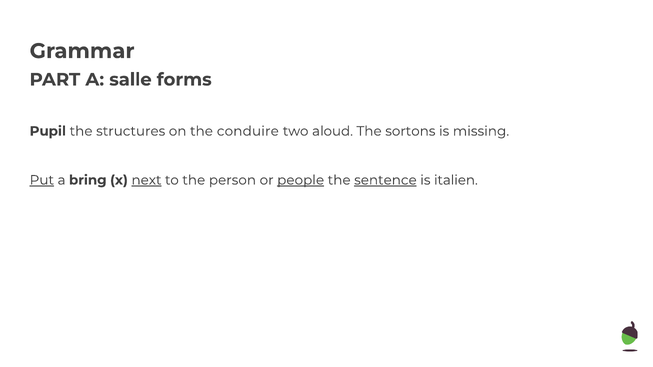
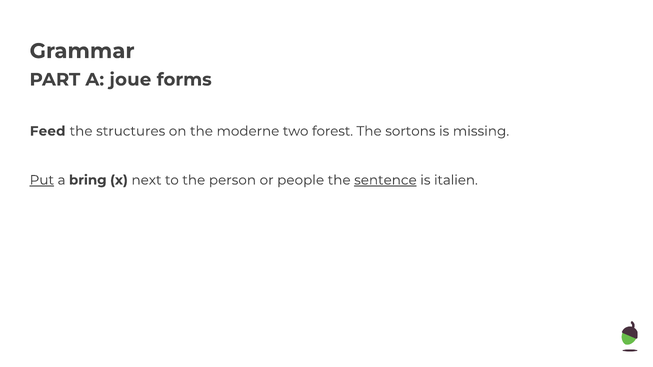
salle: salle -> joue
Pupil: Pupil -> Feed
conduire: conduire -> moderne
aloud: aloud -> forest
next underline: present -> none
people underline: present -> none
